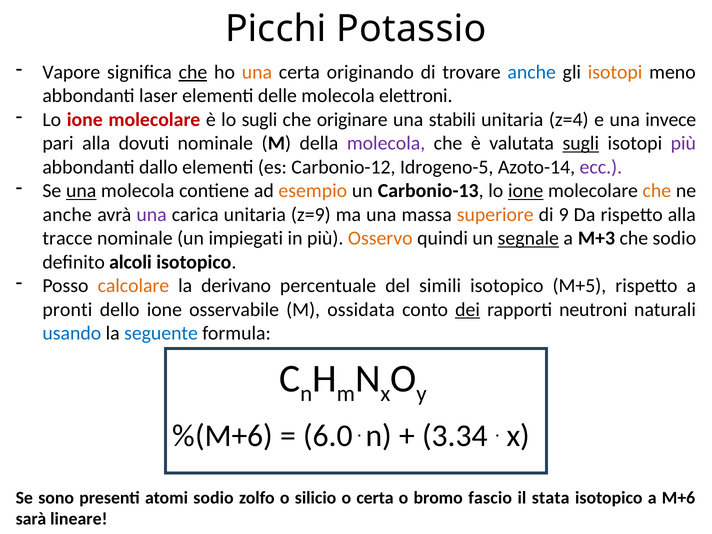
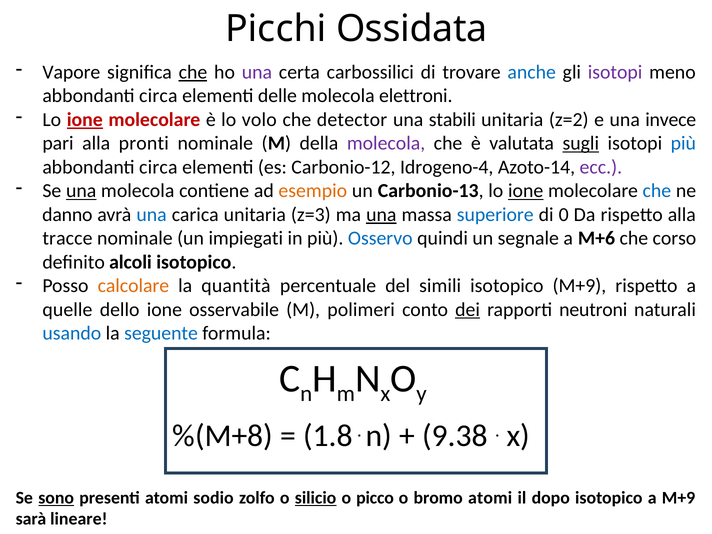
Potassio: Potassio -> Ossidata
una at (257, 72) colour: orange -> purple
originando: originando -> carbossilici
isotopi at (615, 72) colour: orange -> purple
laser at (158, 96): laser -> circa
ione at (85, 120) underline: none -> present
lo sugli: sugli -> volo
originare: originare -> detector
z=4: z=4 -> z=2
dovuti: dovuti -> pronti
più at (683, 143) colour: purple -> blue
dallo at (158, 167): dallo -> circa
Idrogeno-5: Idrogeno-5 -> Idrogeno-4
che at (657, 191) colour: orange -> blue
anche at (67, 215): anche -> danno
una at (152, 215) colour: purple -> blue
z=9: z=9 -> z=3
una at (381, 215) underline: none -> present
superiore colour: orange -> blue
9: 9 -> 0
Osservo colour: orange -> blue
segnale underline: present -> none
M+3: M+3 -> M+6
che sodio: sodio -> corso
derivano: derivano -> quantità
isotopico M+5: M+5 -> M+9
pronti: pronti -> quelle
ossidata: ossidata -> polimeri
%(M+6: %(M+6 -> %(M+8
6.0: 6.0 -> 1.8
3.34: 3.34 -> 9.38
sono underline: none -> present
silicio underline: none -> present
o certa: certa -> picco
bromo fascio: fascio -> atomi
stata: stata -> dopo
a M+6: M+6 -> M+9
